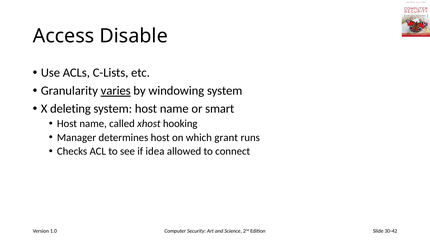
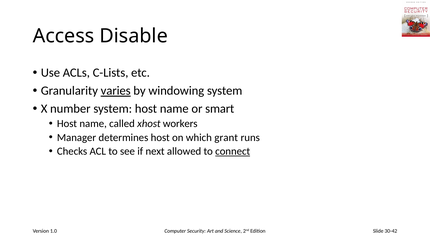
deleting: deleting -> number
hooking: hooking -> workers
idea: idea -> next
connect underline: none -> present
